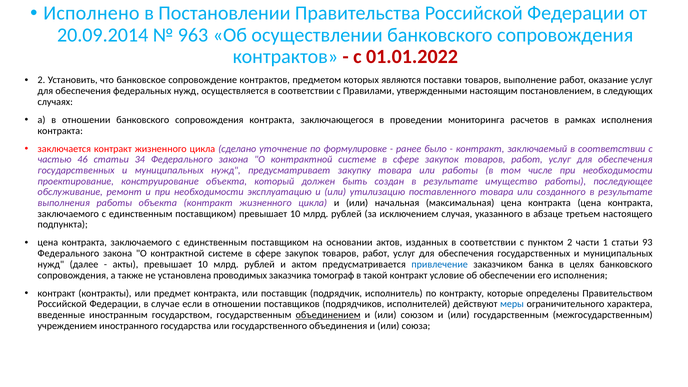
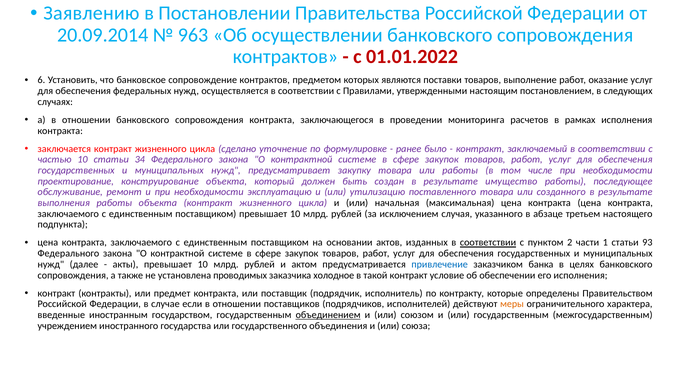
Исполнено: Исполнено -> Заявлению
2 at (41, 80): 2 -> 6
частью 46: 46 -> 10
соответствии at (488, 243) underline: none -> present
томограф: томограф -> холодное
меры colour: blue -> orange
